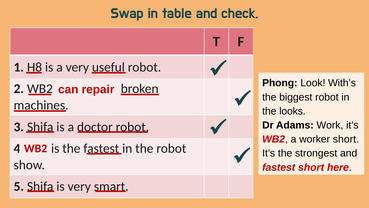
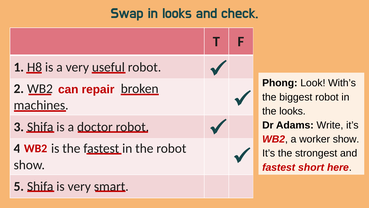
in table: table -> looks
Work: Work -> Write
worker short: short -> show
